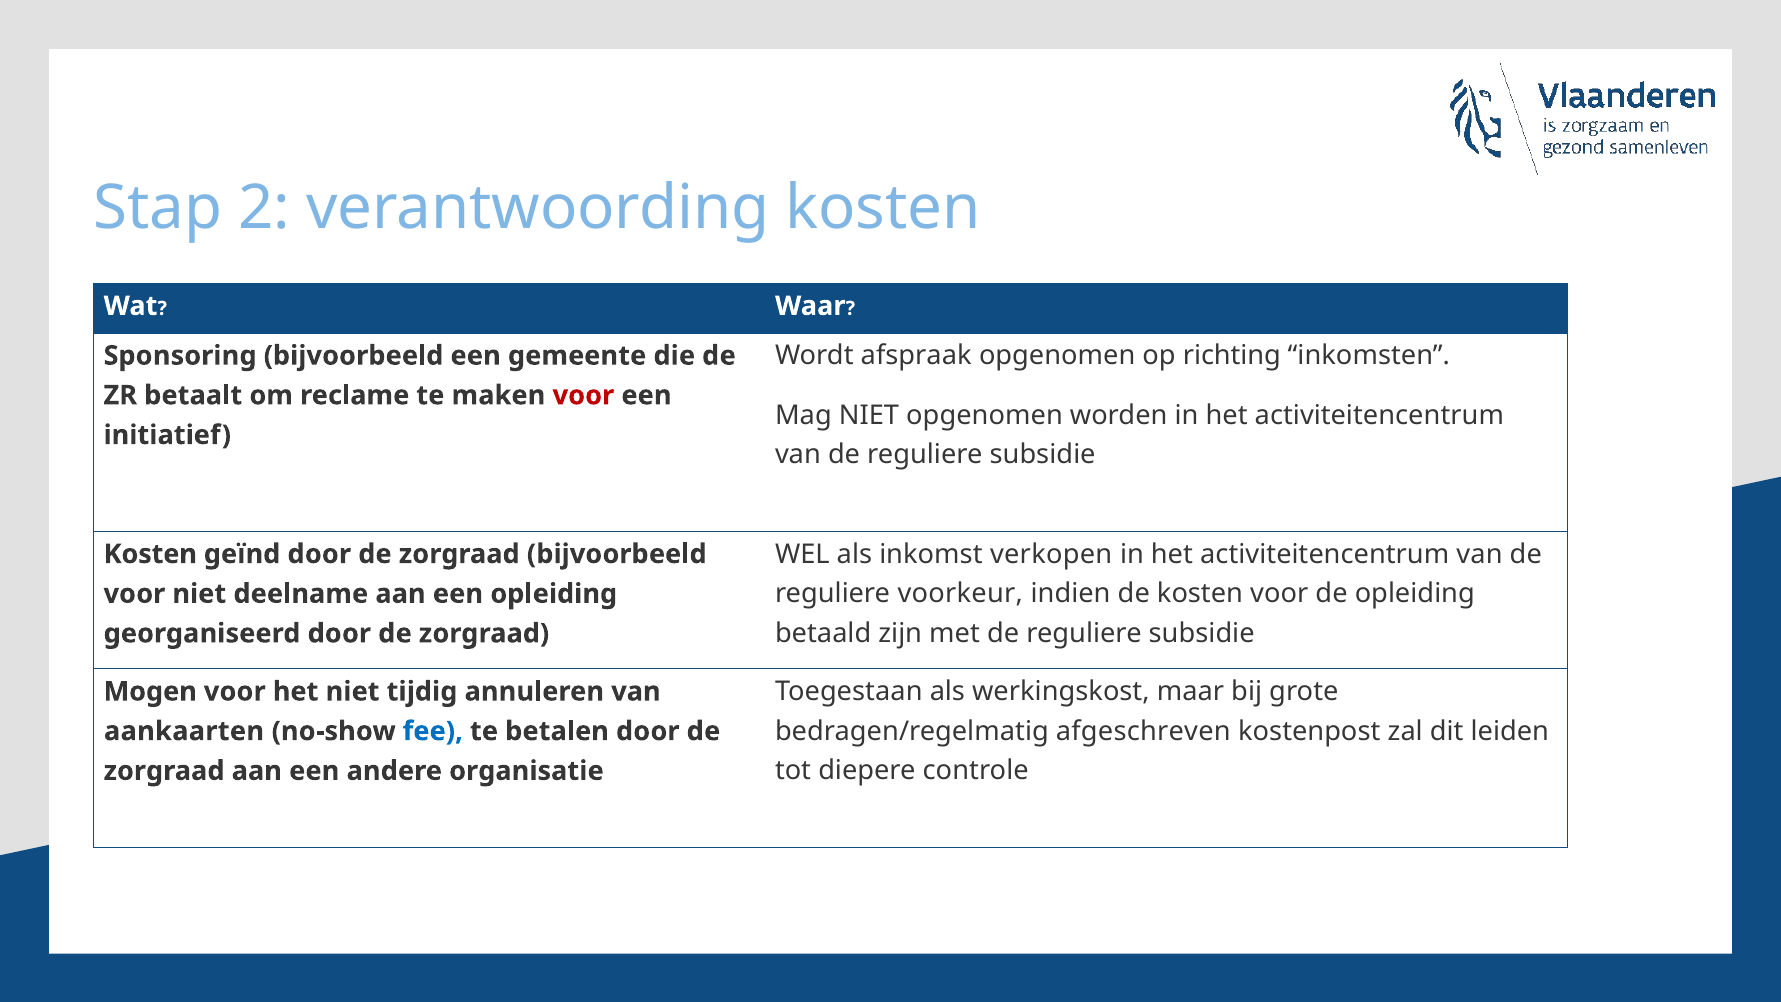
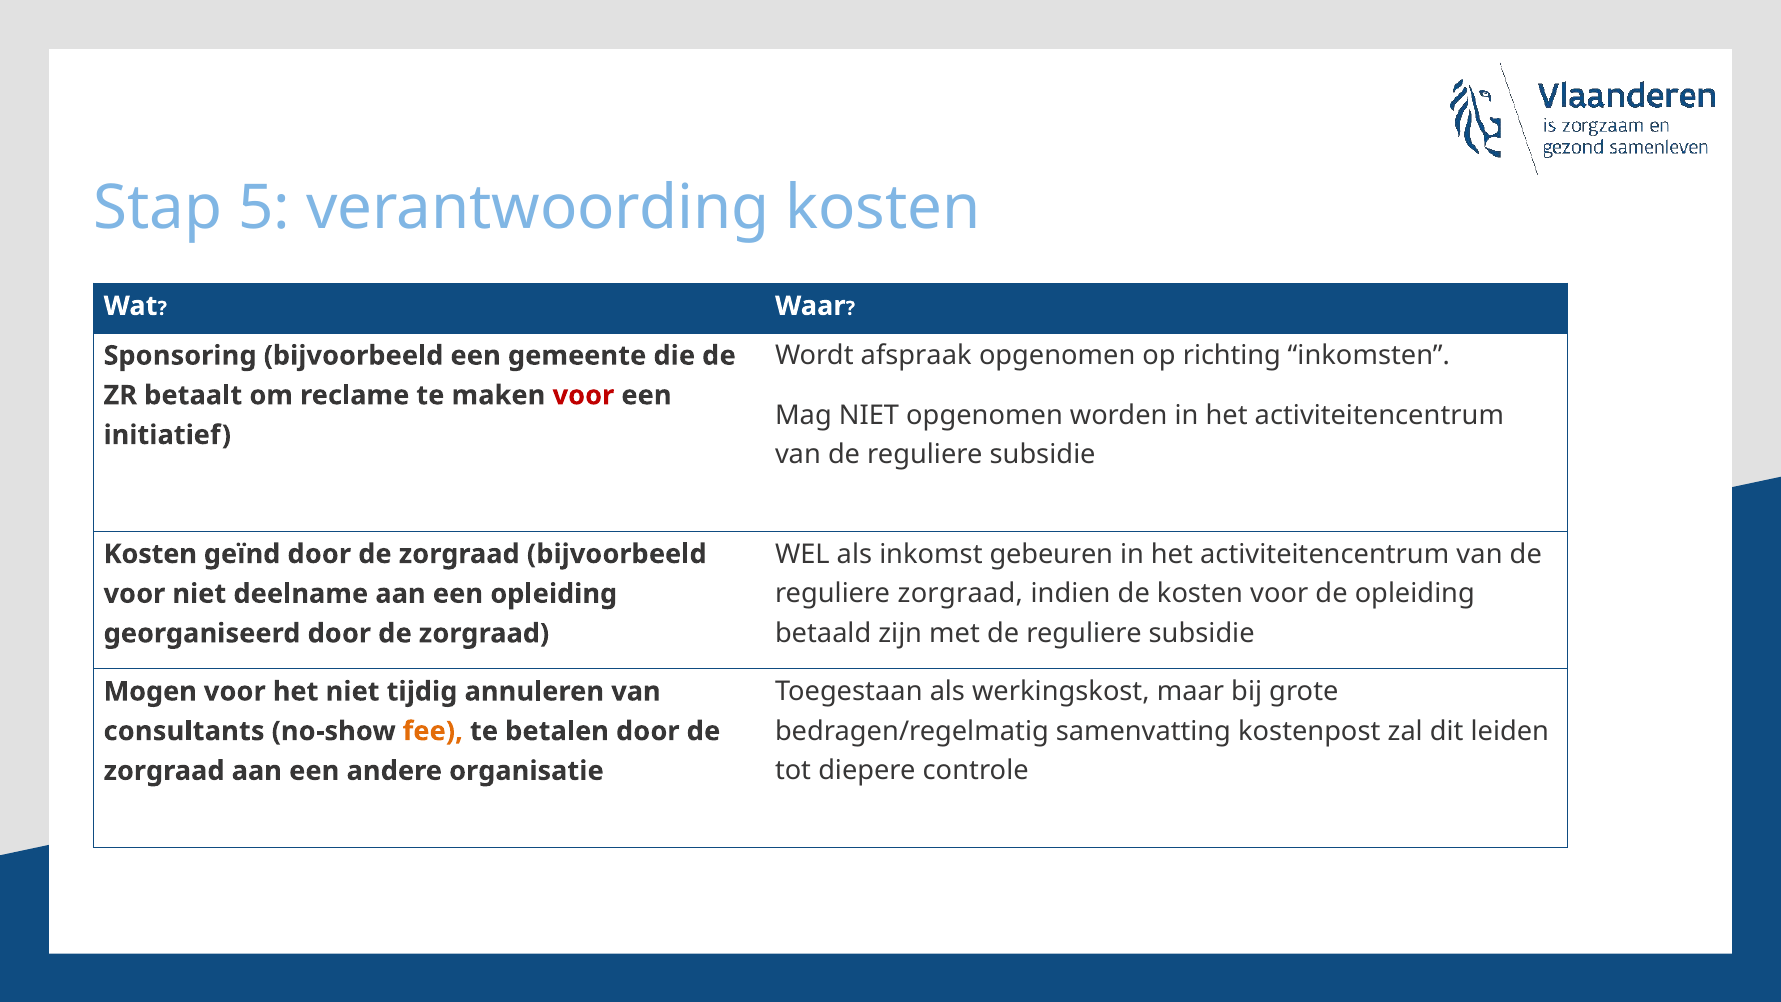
2: 2 -> 5
verkopen: verkopen -> gebeuren
reguliere voorkeur: voorkeur -> zorgraad
afgeschreven: afgeschreven -> samenvatting
aankaarten: aankaarten -> consultants
fee colour: blue -> orange
